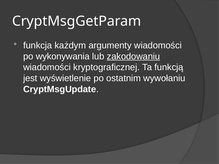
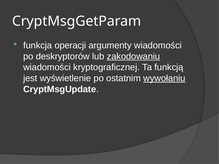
każdym: każdym -> operacji
wykonywania: wykonywania -> deskryptorów
wywołaniu underline: none -> present
